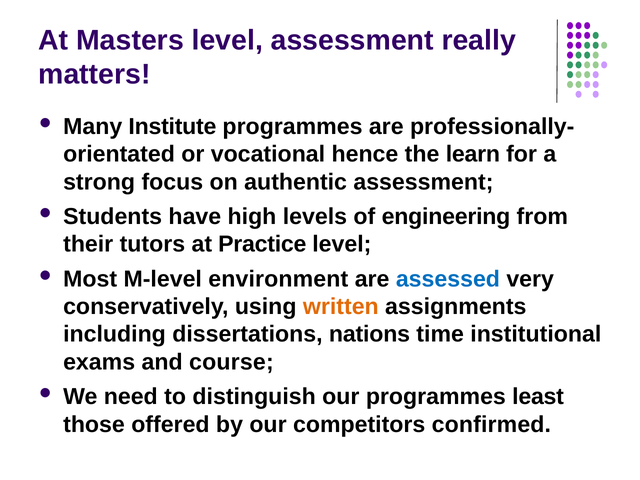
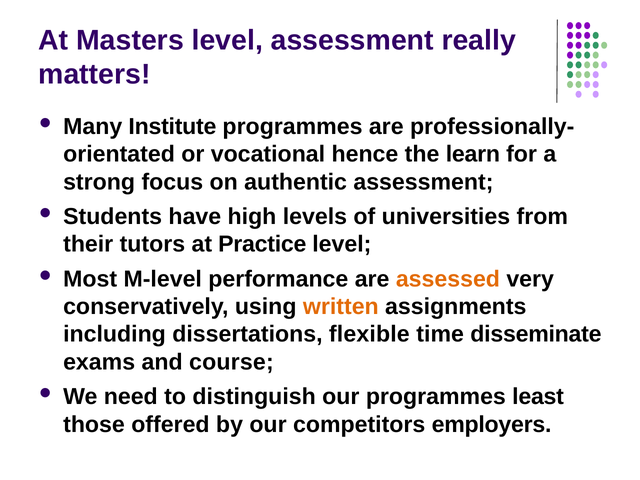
engineering: engineering -> universities
environment: environment -> performance
assessed colour: blue -> orange
nations: nations -> flexible
institutional: institutional -> disseminate
confirmed: confirmed -> employers
